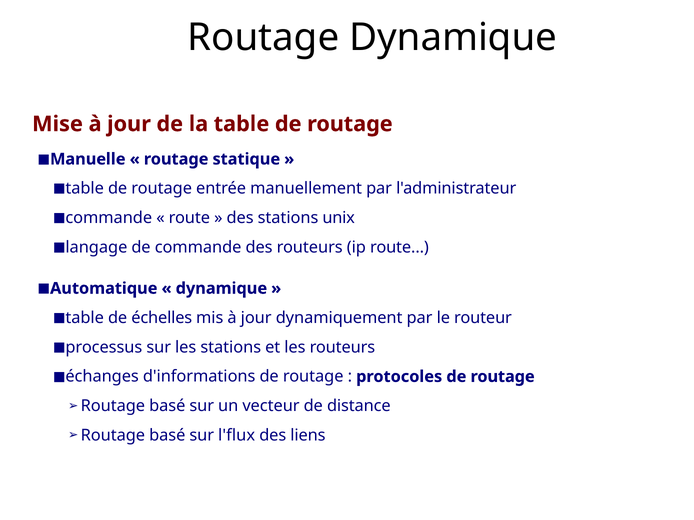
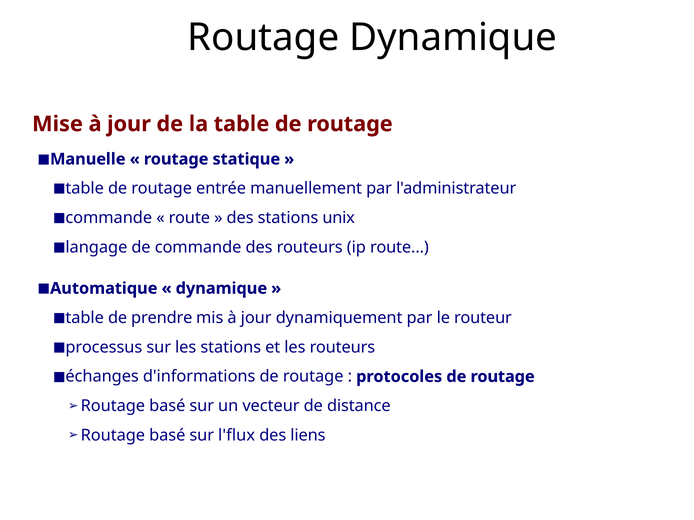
échelles: échelles -> prendre
